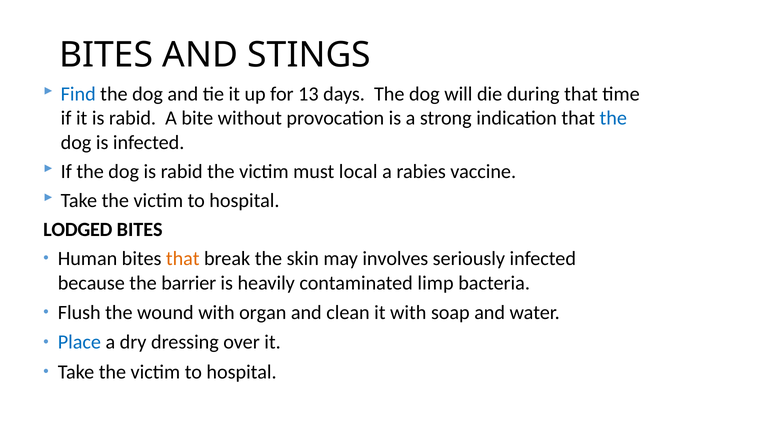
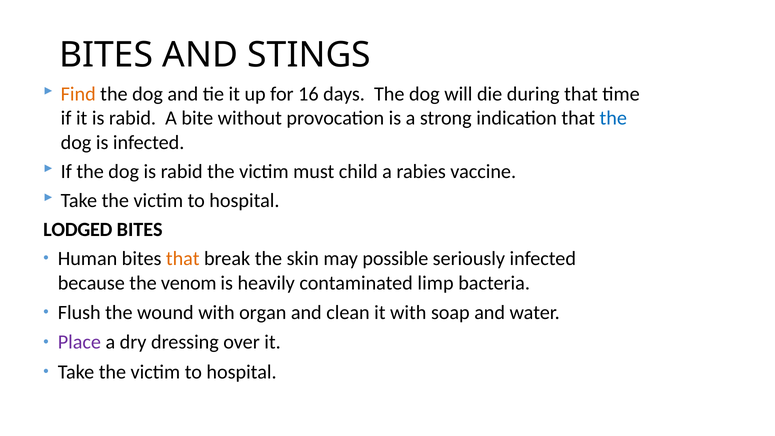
Find colour: blue -> orange
13: 13 -> 16
local: local -> child
involves: involves -> possible
barrier: barrier -> venom
Place colour: blue -> purple
